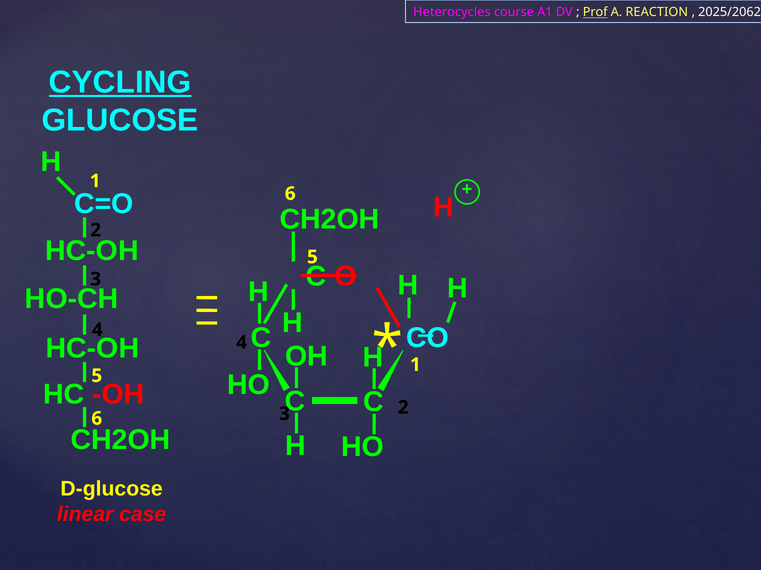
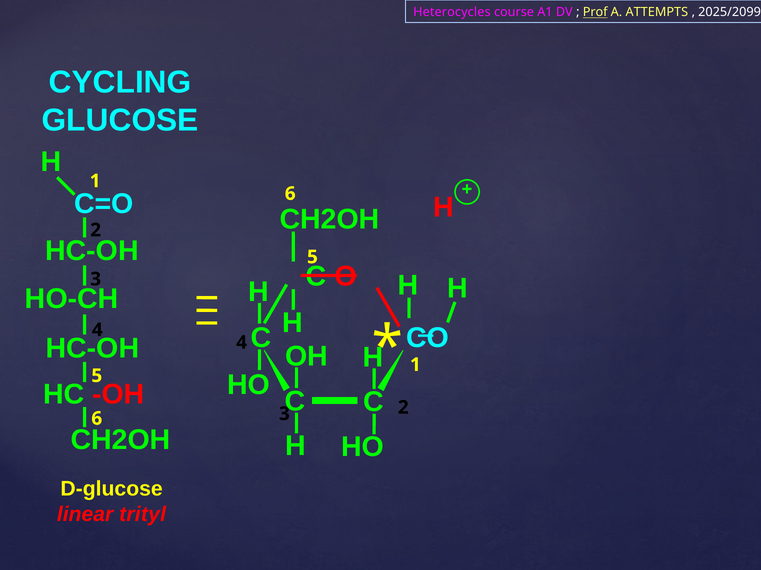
REACTION: REACTION -> ATTEMPTS
2025/2062: 2025/2062 -> 2025/2099
CYCLING underline: present -> none
case: case -> trityl
